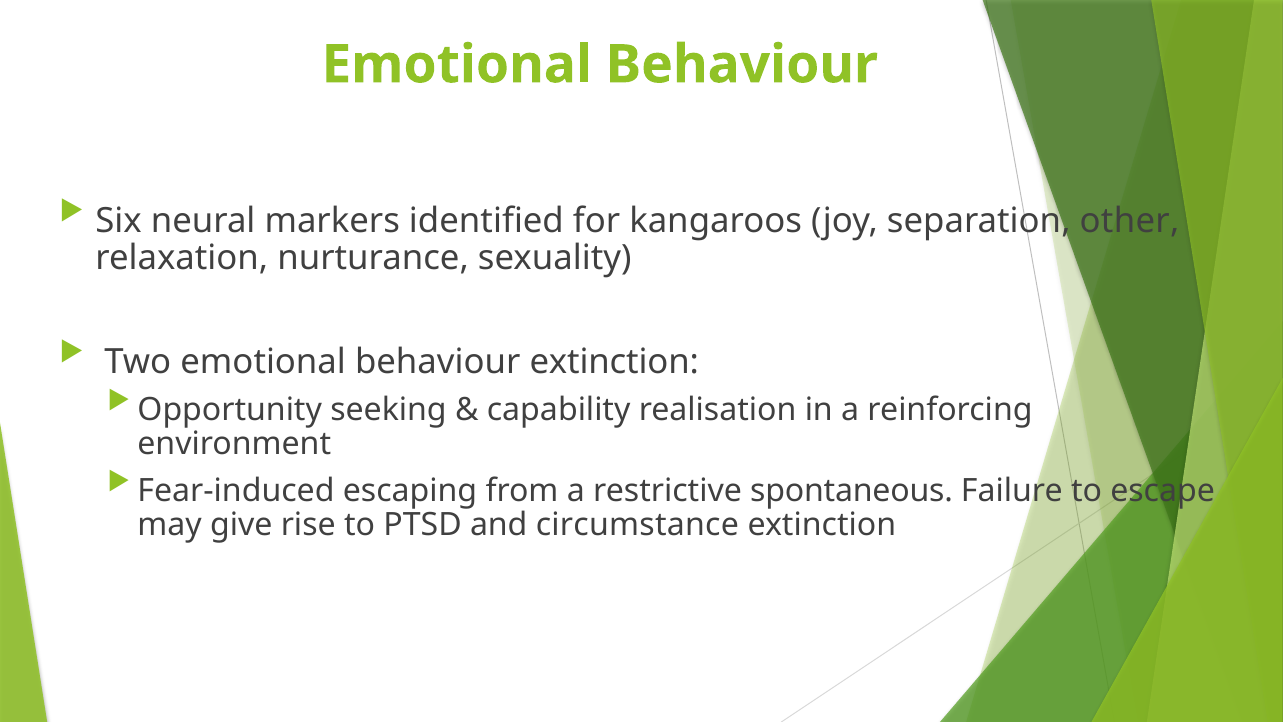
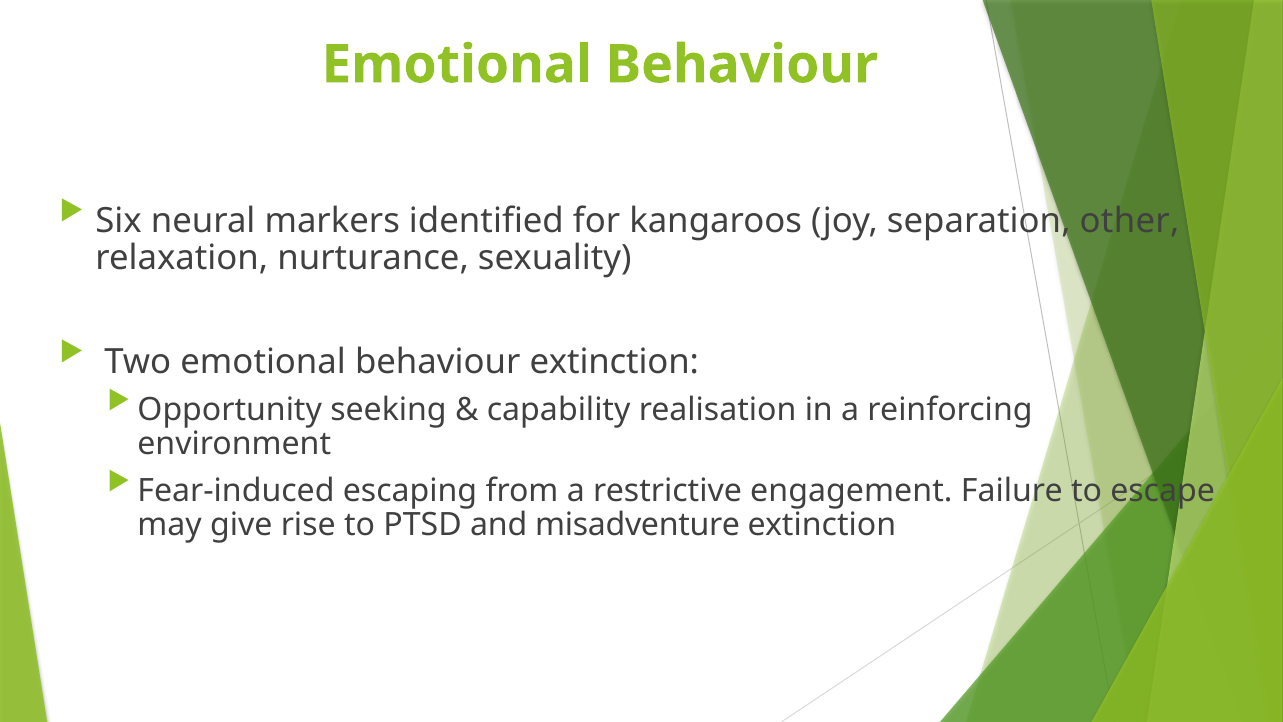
spontaneous: spontaneous -> engagement
circumstance: circumstance -> misadventure
